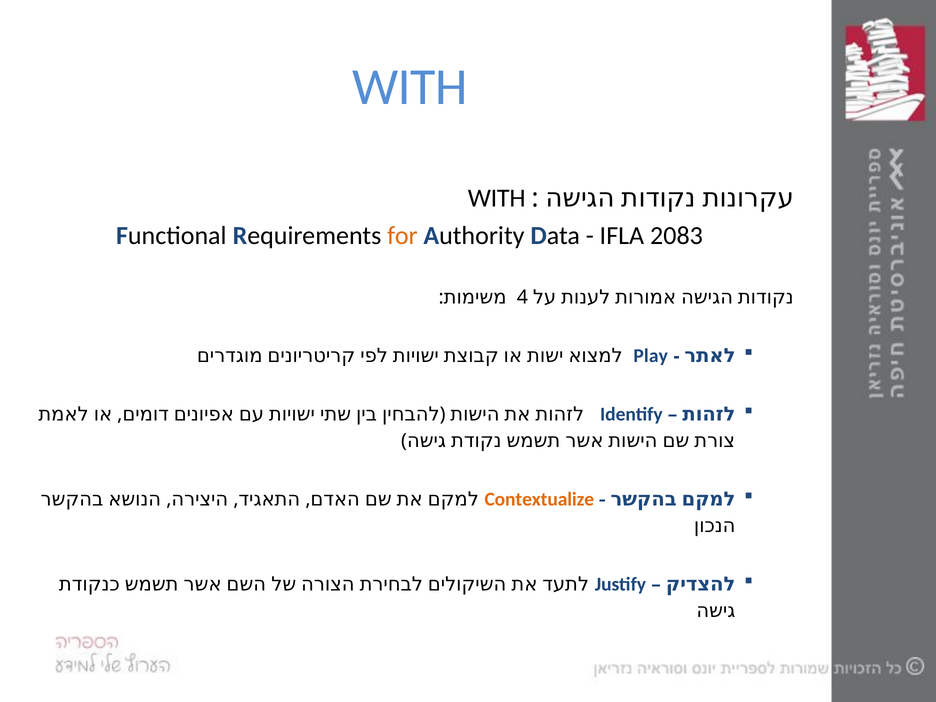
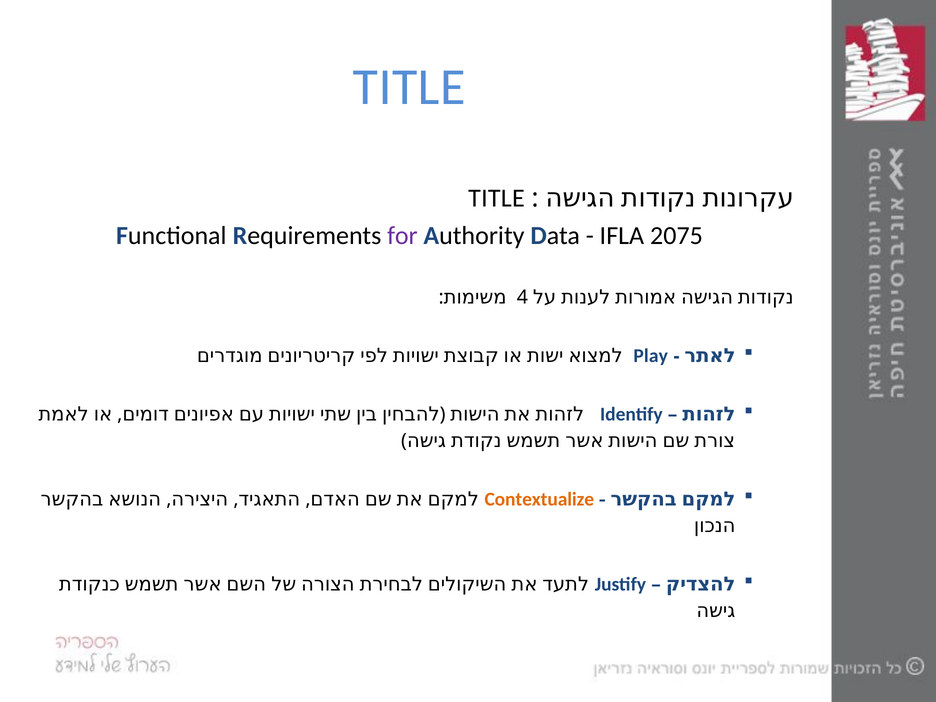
WITH at (410, 87): WITH -> TITLE
WITH at (497, 198): WITH -> TITLE
for colour: orange -> purple
2083: 2083 -> 2075
